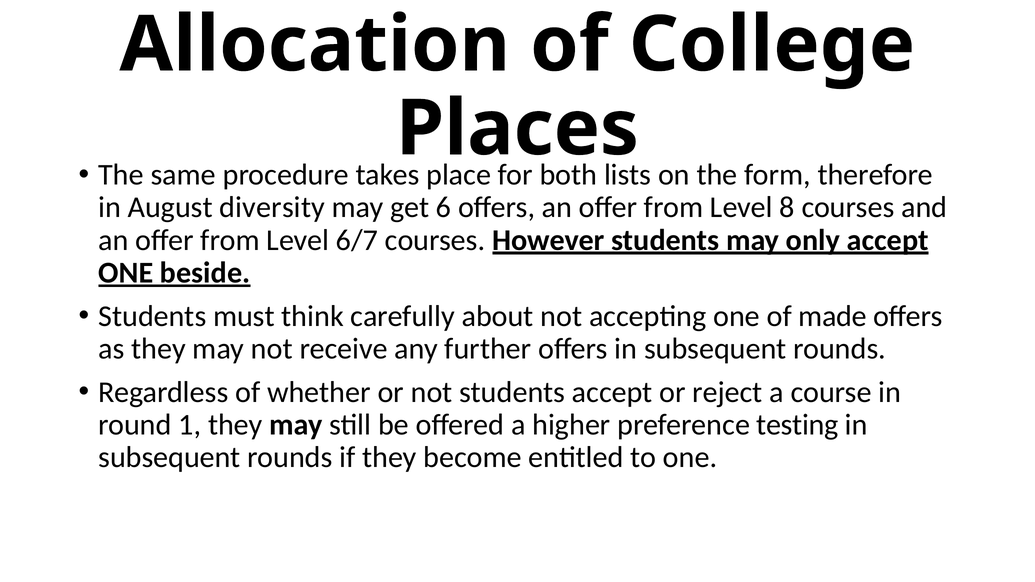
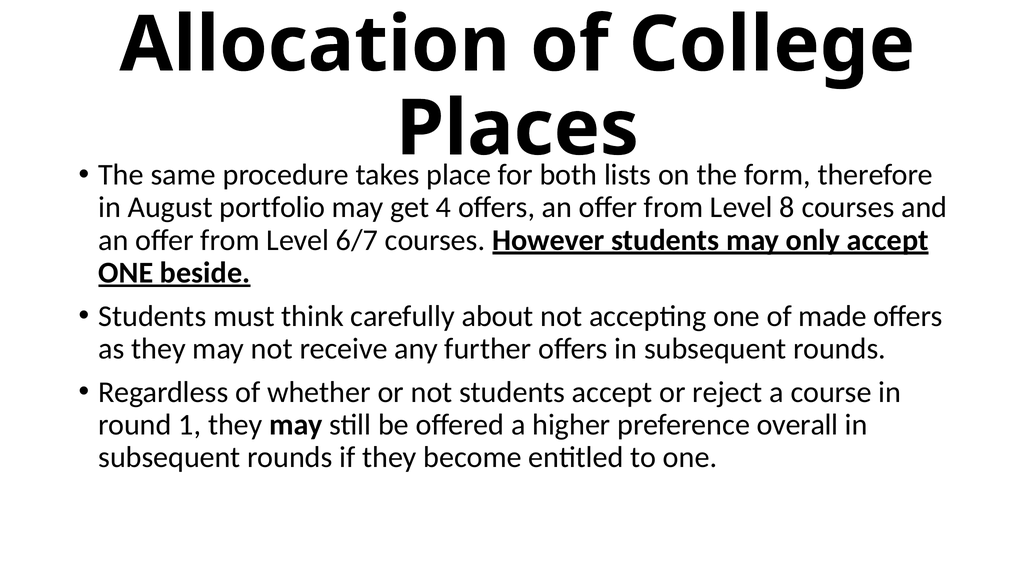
diversity: diversity -> portfolio
6: 6 -> 4
testing: testing -> overall
